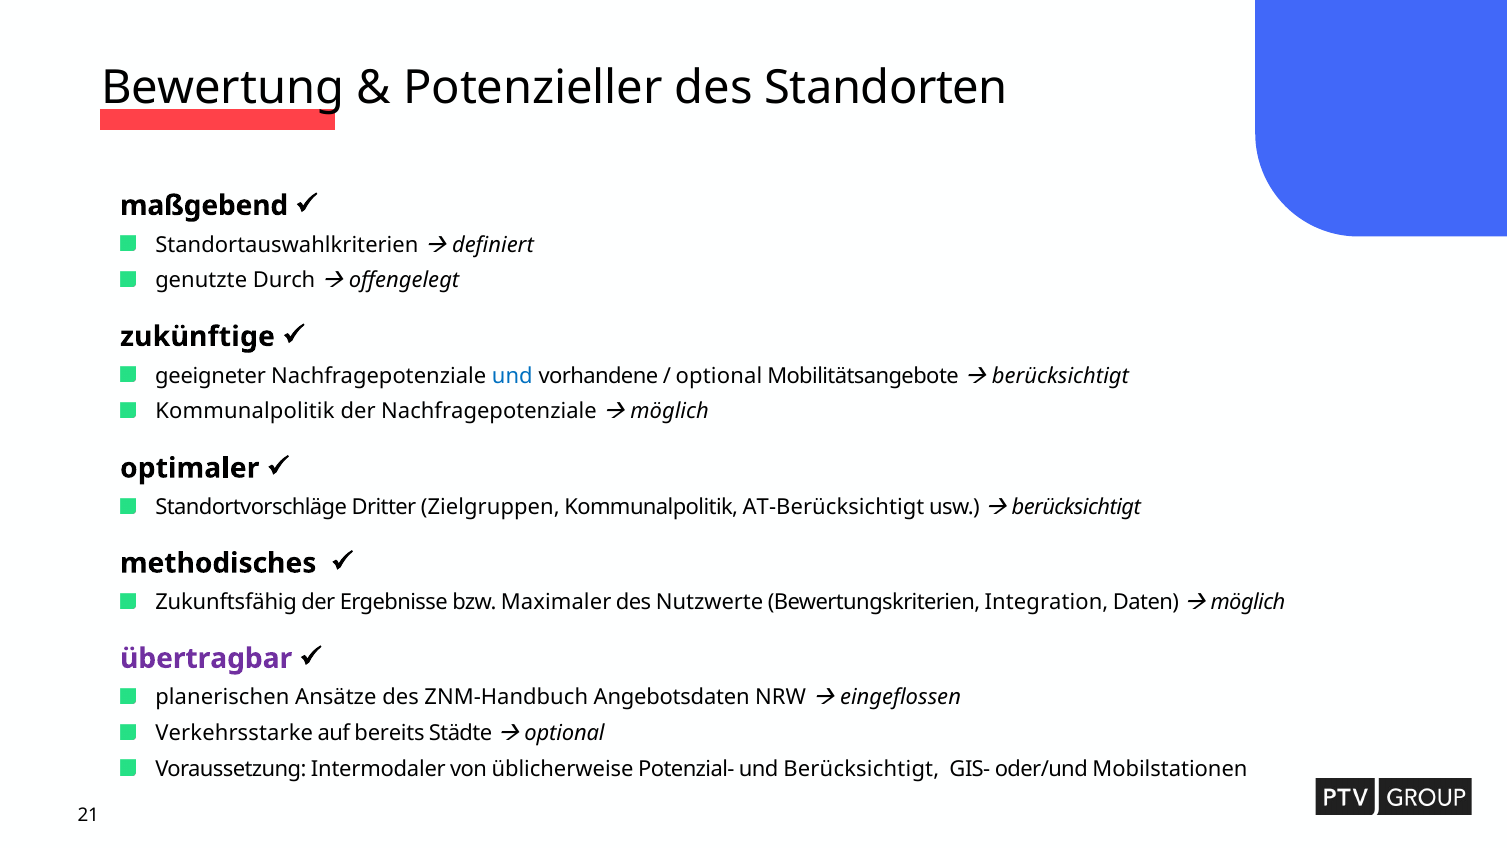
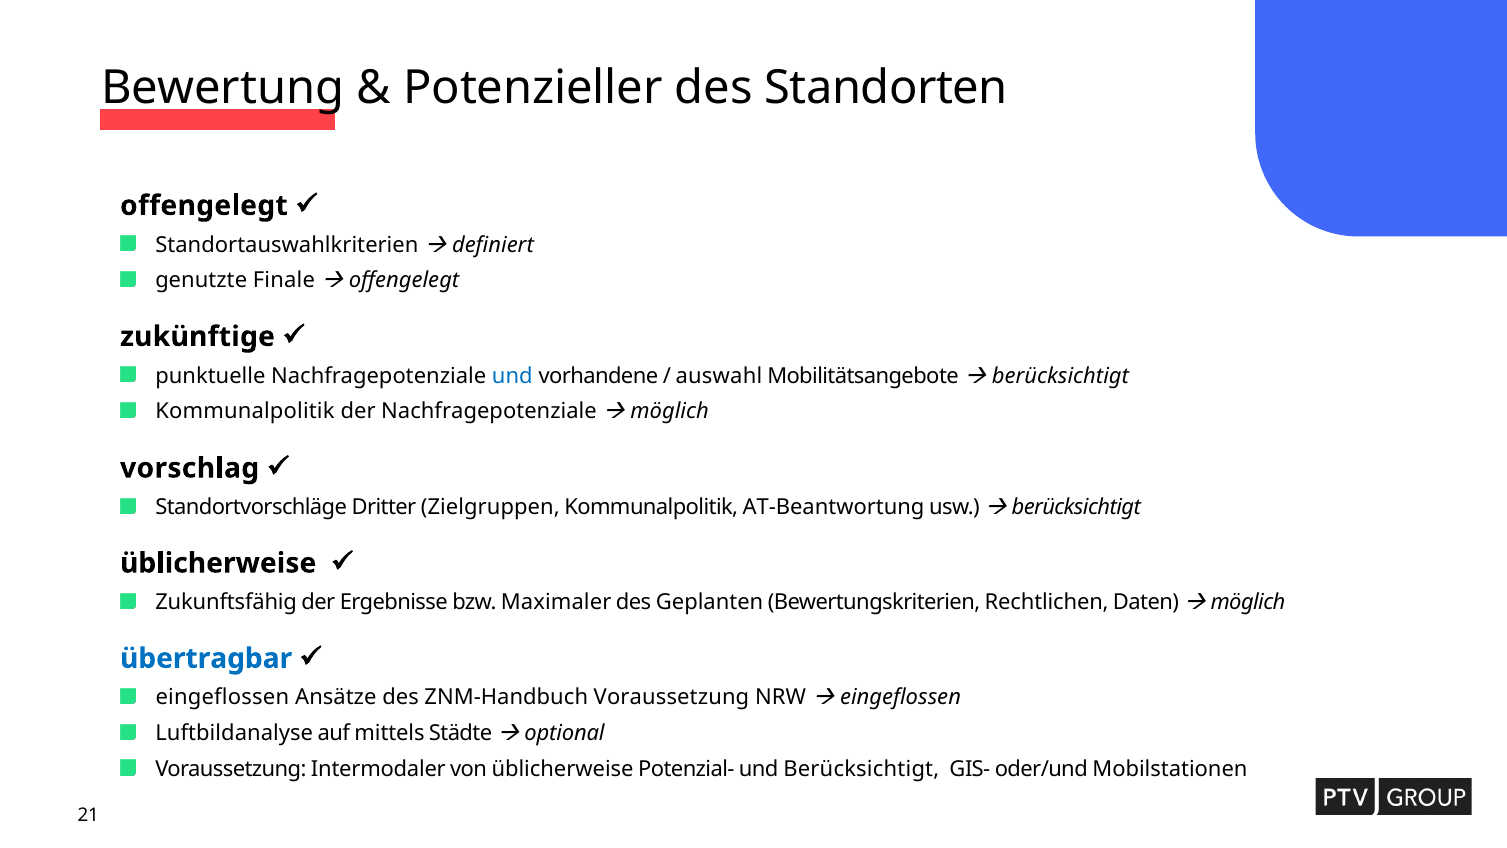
maßgebend at (204, 206): maßgebend -> offengelegt
Durch: Durch -> Finale
geeigneter: geeigneter -> punktuelle
optional at (719, 376): optional -> auswahl
optimaler: optimaler -> vorschlag
AT-Berücksichtigt: AT-Berücksichtigt -> AT-Beantwortung
methodisches at (218, 563): methodisches -> üblicherweise
Nutzwerte: Nutzwerte -> Geplanten
Integration: Integration -> Rechtlichen
übertragbar colour: purple -> blue
planerischen at (222, 697): planerischen -> eingeflossen
ZNM-Handbuch Angebotsdaten: Angebotsdaten -> Voraussetzung
Verkehrsstarke: Verkehrsstarke -> Luftbildanalyse
bereits: bereits -> mittels
